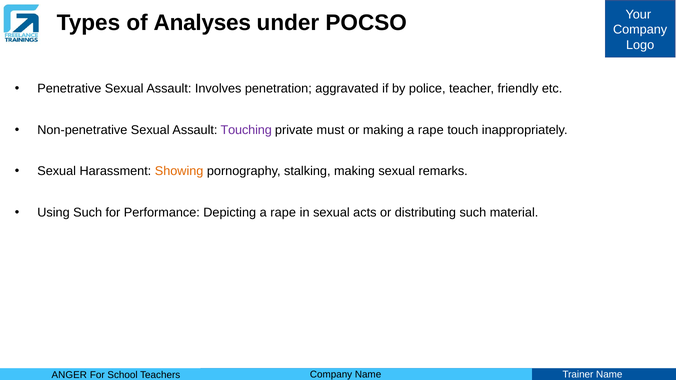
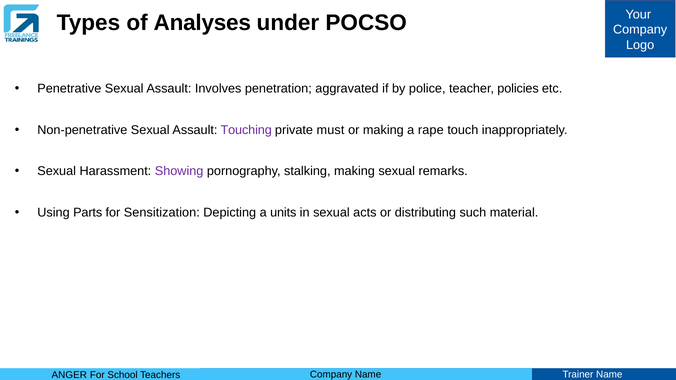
friendly: friendly -> policies
Showing colour: orange -> purple
Using Such: Such -> Parts
Performance: Performance -> Sensitization
Depicting a rape: rape -> units
